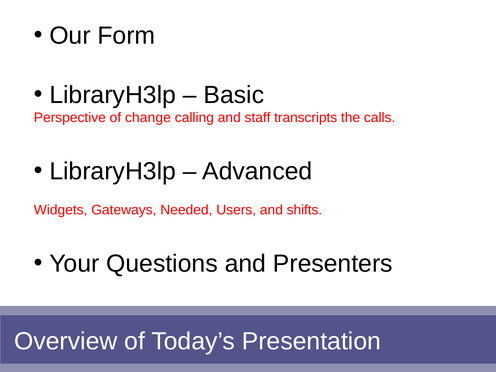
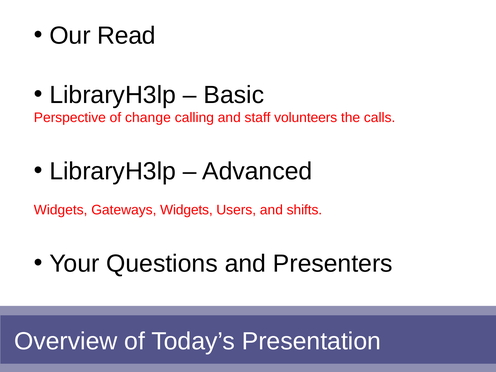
Form: Form -> Read
transcripts: transcripts -> volunteers
Gateways Needed: Needed -> Widgets
